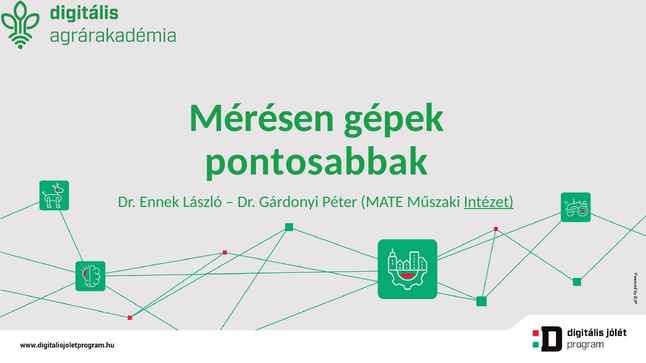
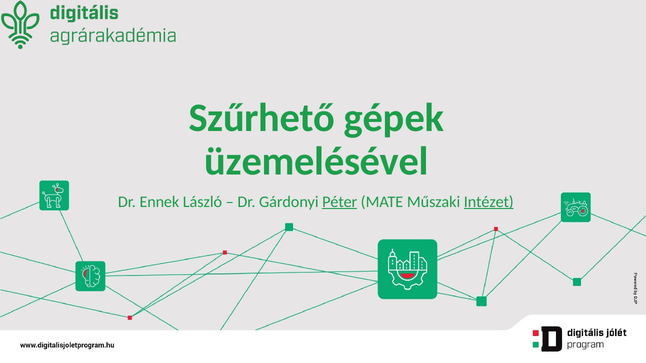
Mérésen: Mérésen -> Szűrhető
pontosabbak: pontosabbak -> üzemelésével
Péter underline: none -> present
